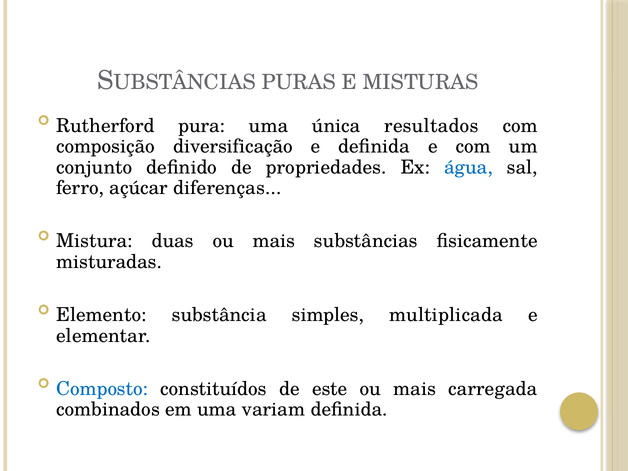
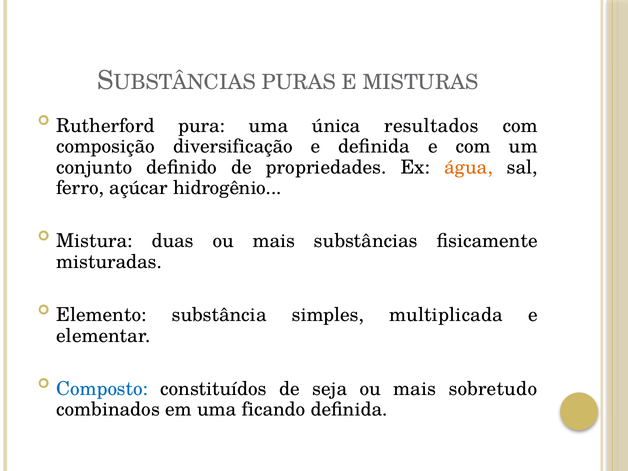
água colour: blue -> orange
diferenças: diferenças -> hidrogênio
este: este -> seja
carregada: carregada -> sobretudo
variam: variam -> ficando
